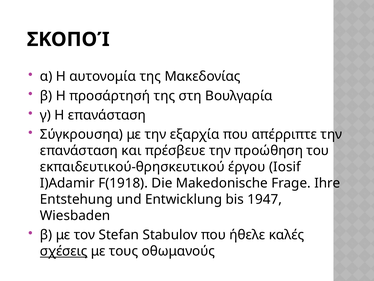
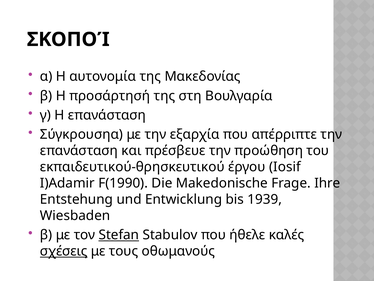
F(1918: F(1918 -> F(1990
1947: 1947 -> 1939
Stefan underline: none -> present
